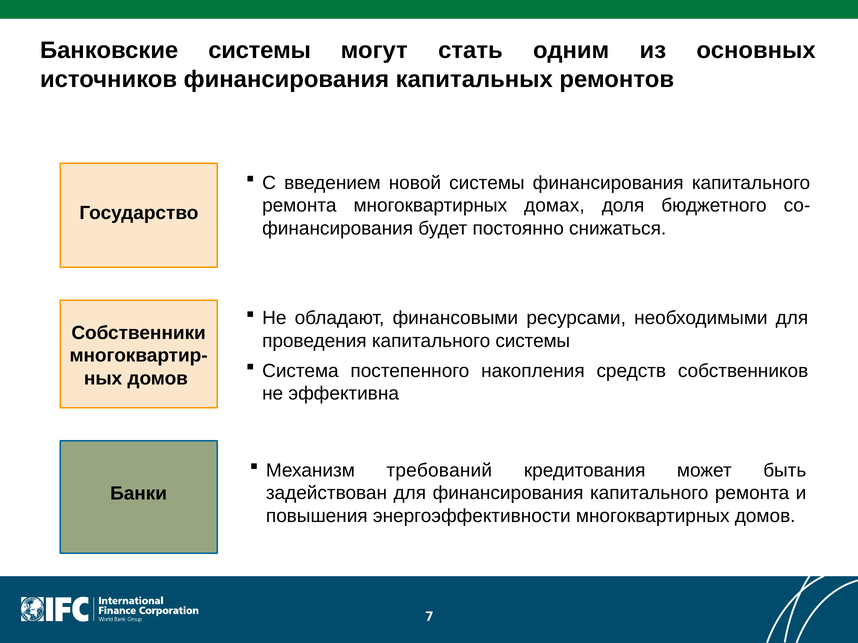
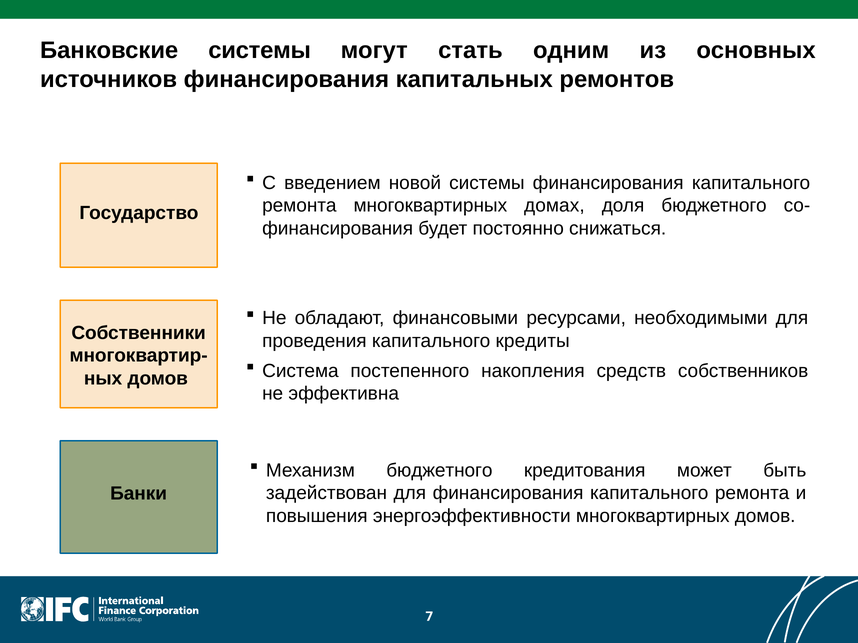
капитального системы: системы -> кредиты
Механизм требований: требований -> бюджетного
